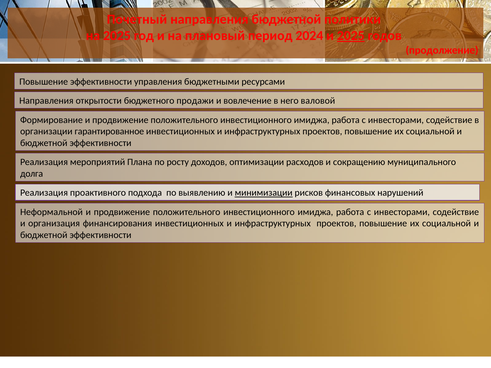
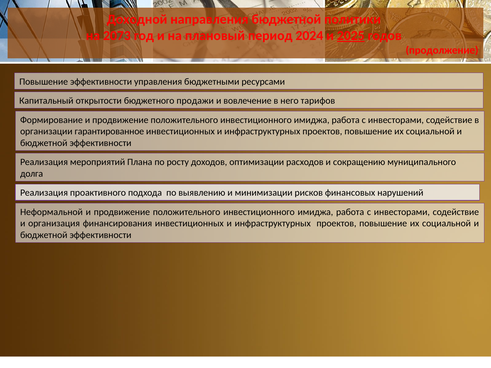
Почетный: Почетный -> Доходной
на 2025: 2025 -> 2073
Направления at (46, 101): Направления -> Капитальный
валовой: валовой -> тарифов
минимизации underline: present -> none
